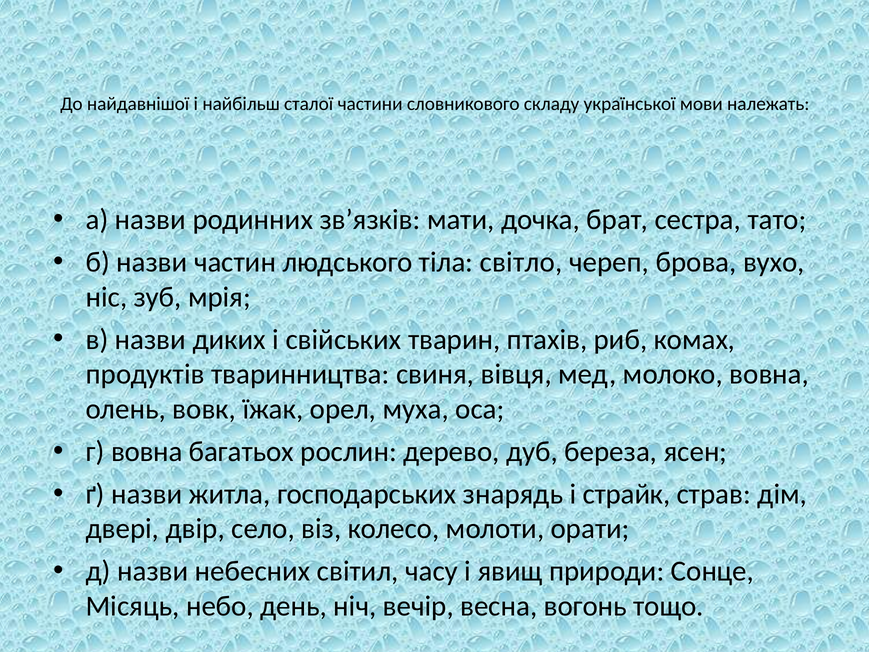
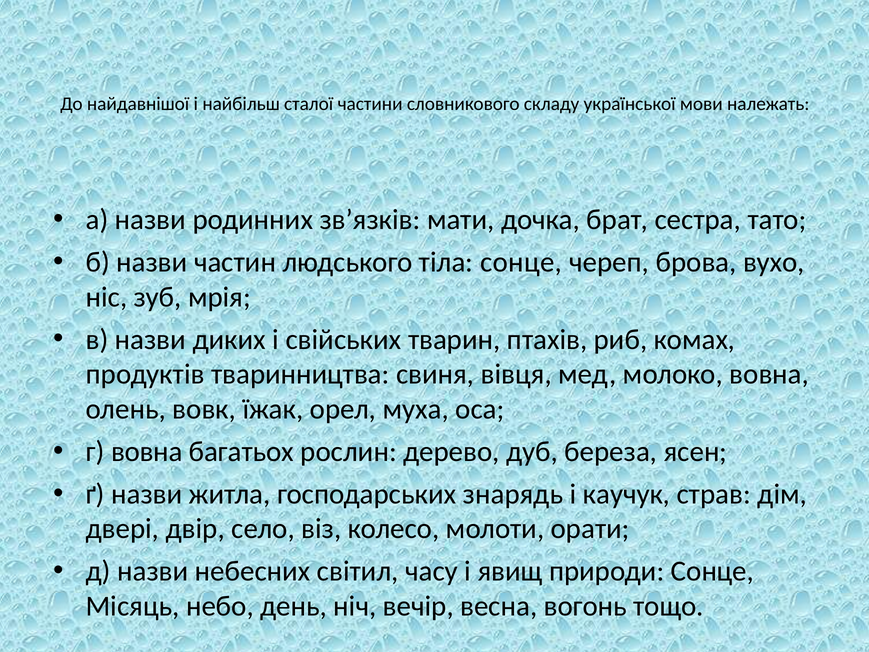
тіла світло: світло -> сонце
страйк: страйк -> каучук
